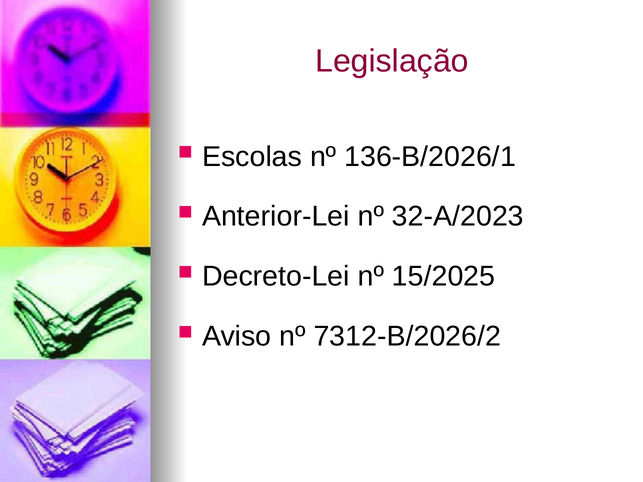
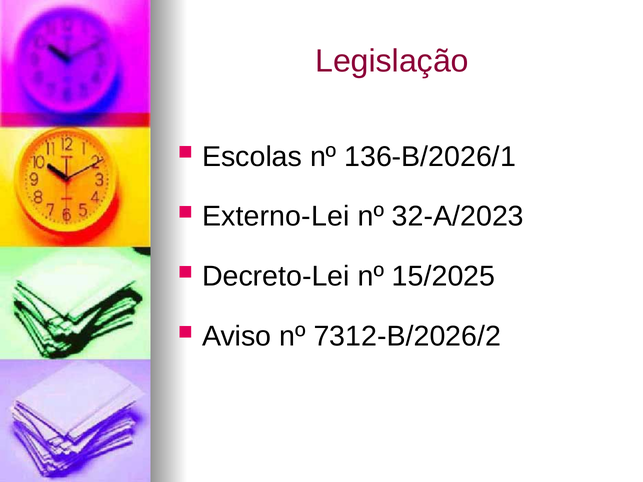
Anterior-Lei: Anterior-Lei -> Externo-Lei
